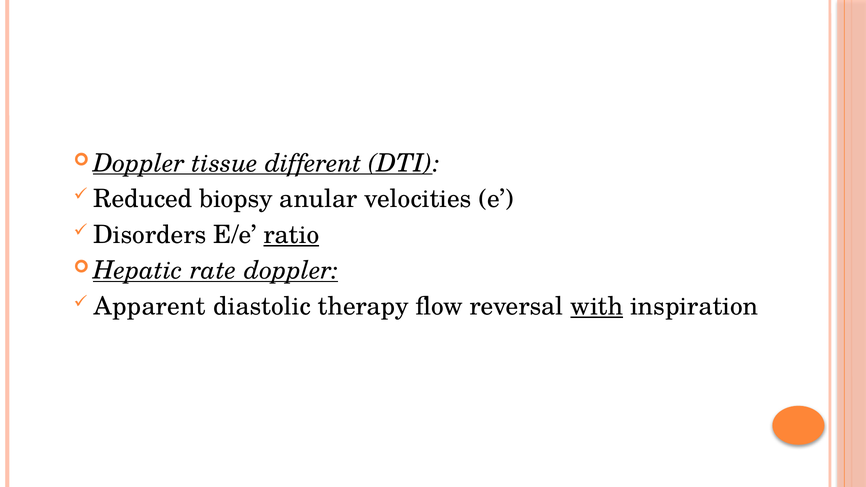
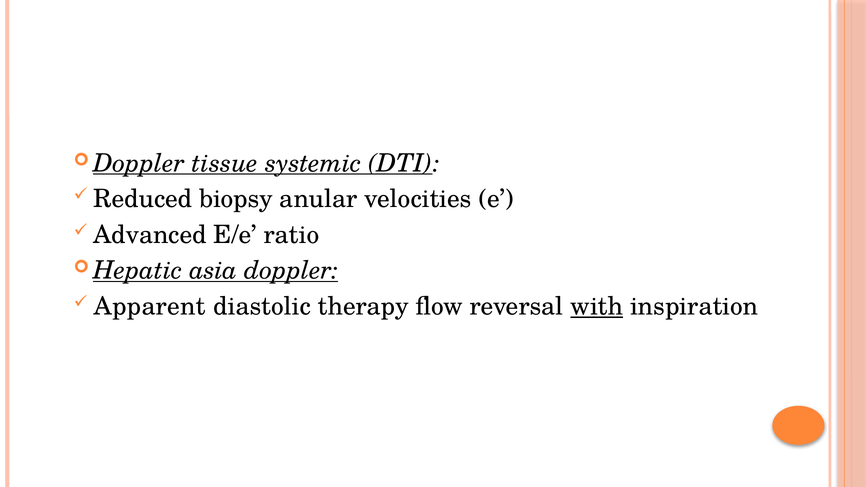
different: different -> systemic
Disorders: Disorders -> Advanced
ratio underline: present -> none
rate: rate -> asia
